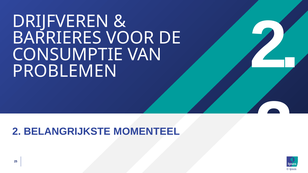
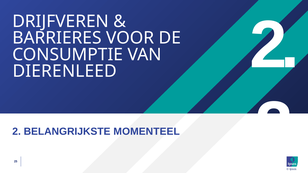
PROBLEMEN: PROBLEMEN -> DIERENLEED
